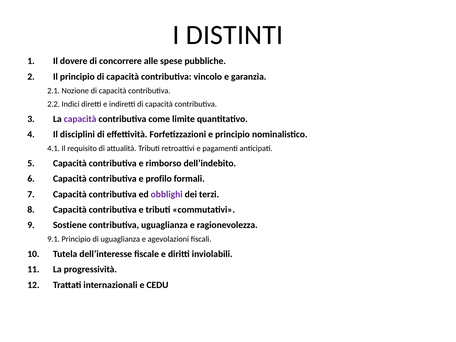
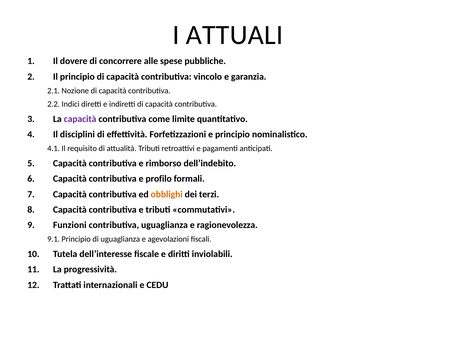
DISTINTI: DISTINTI -> ATTUALI
obblighi colour: purple -> orange
Sostiene: Sostiene -> Funzioni
